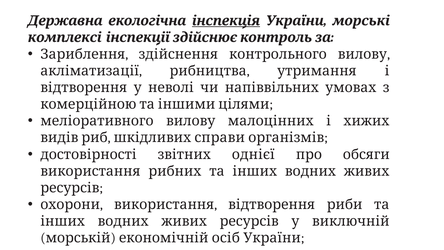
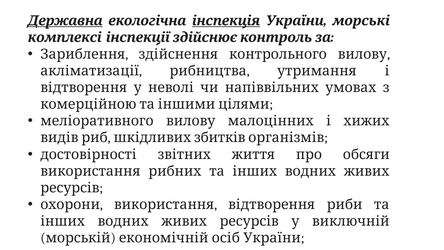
Державна underline: none -> present
справи: справи -> збитків
однієї: однієї -> життя
